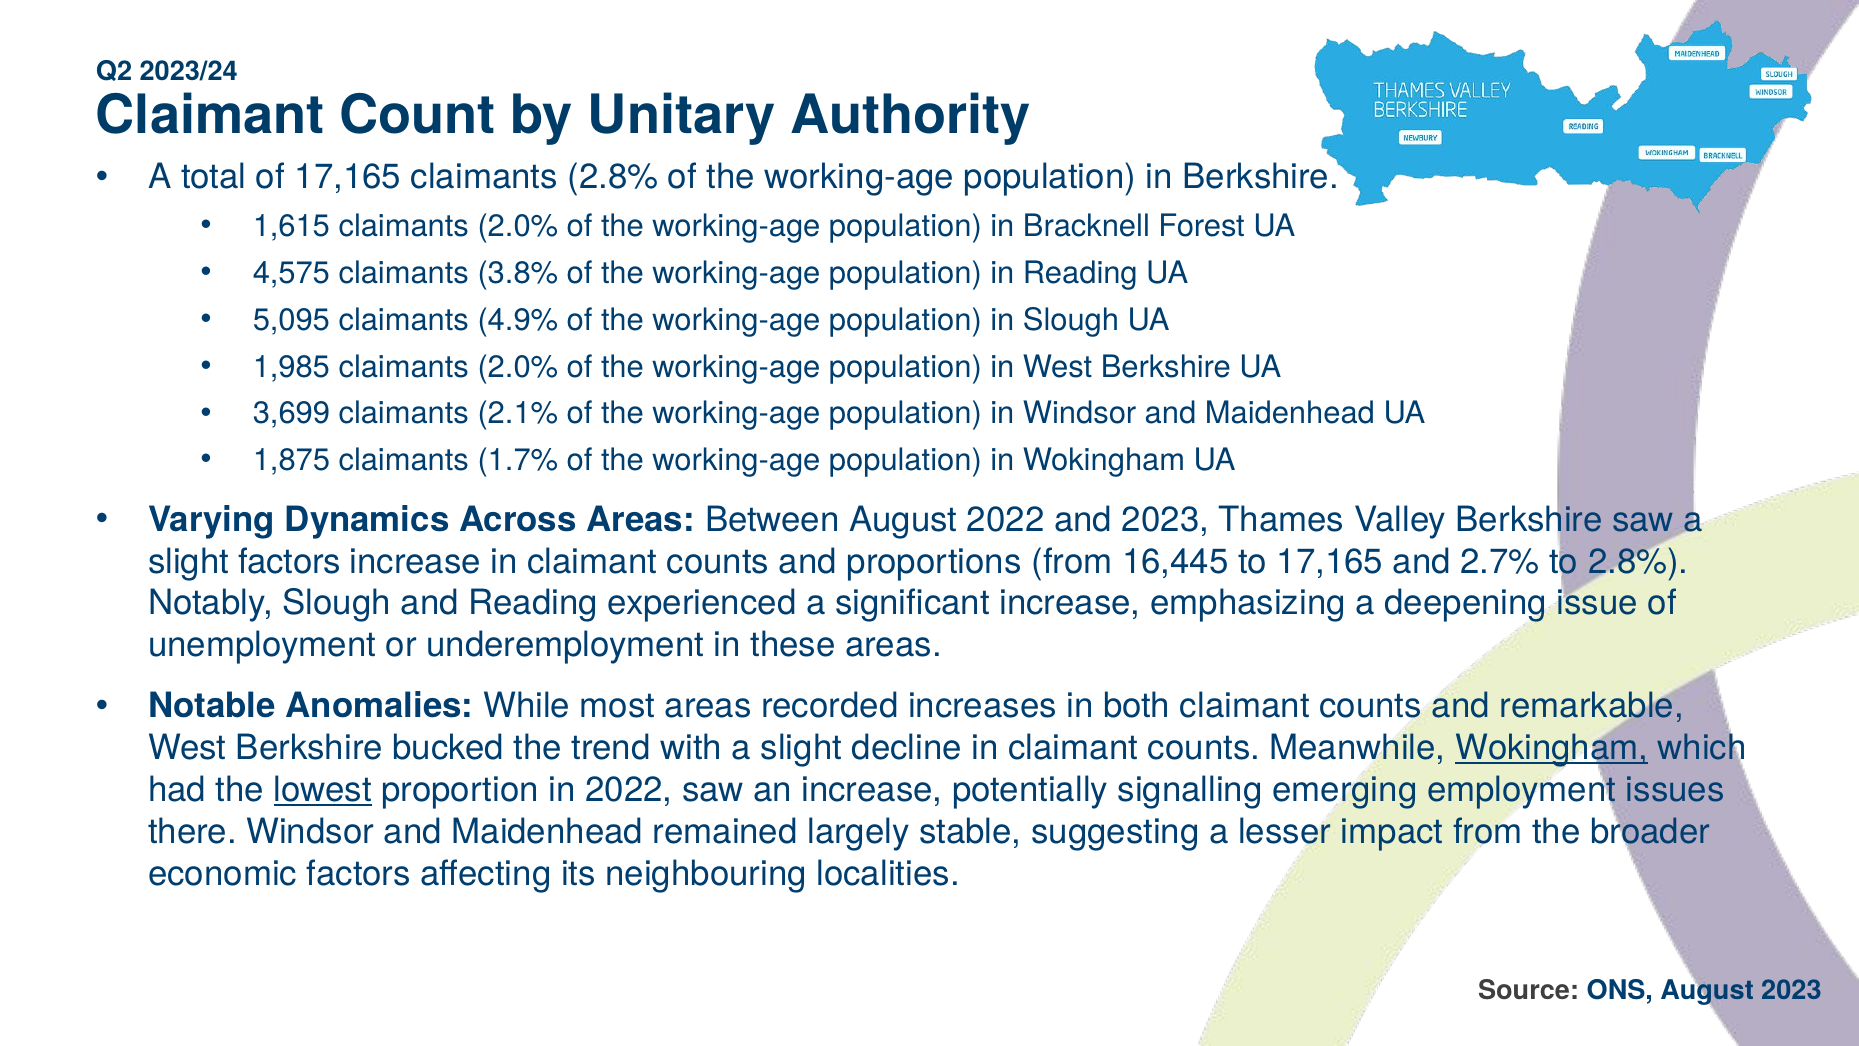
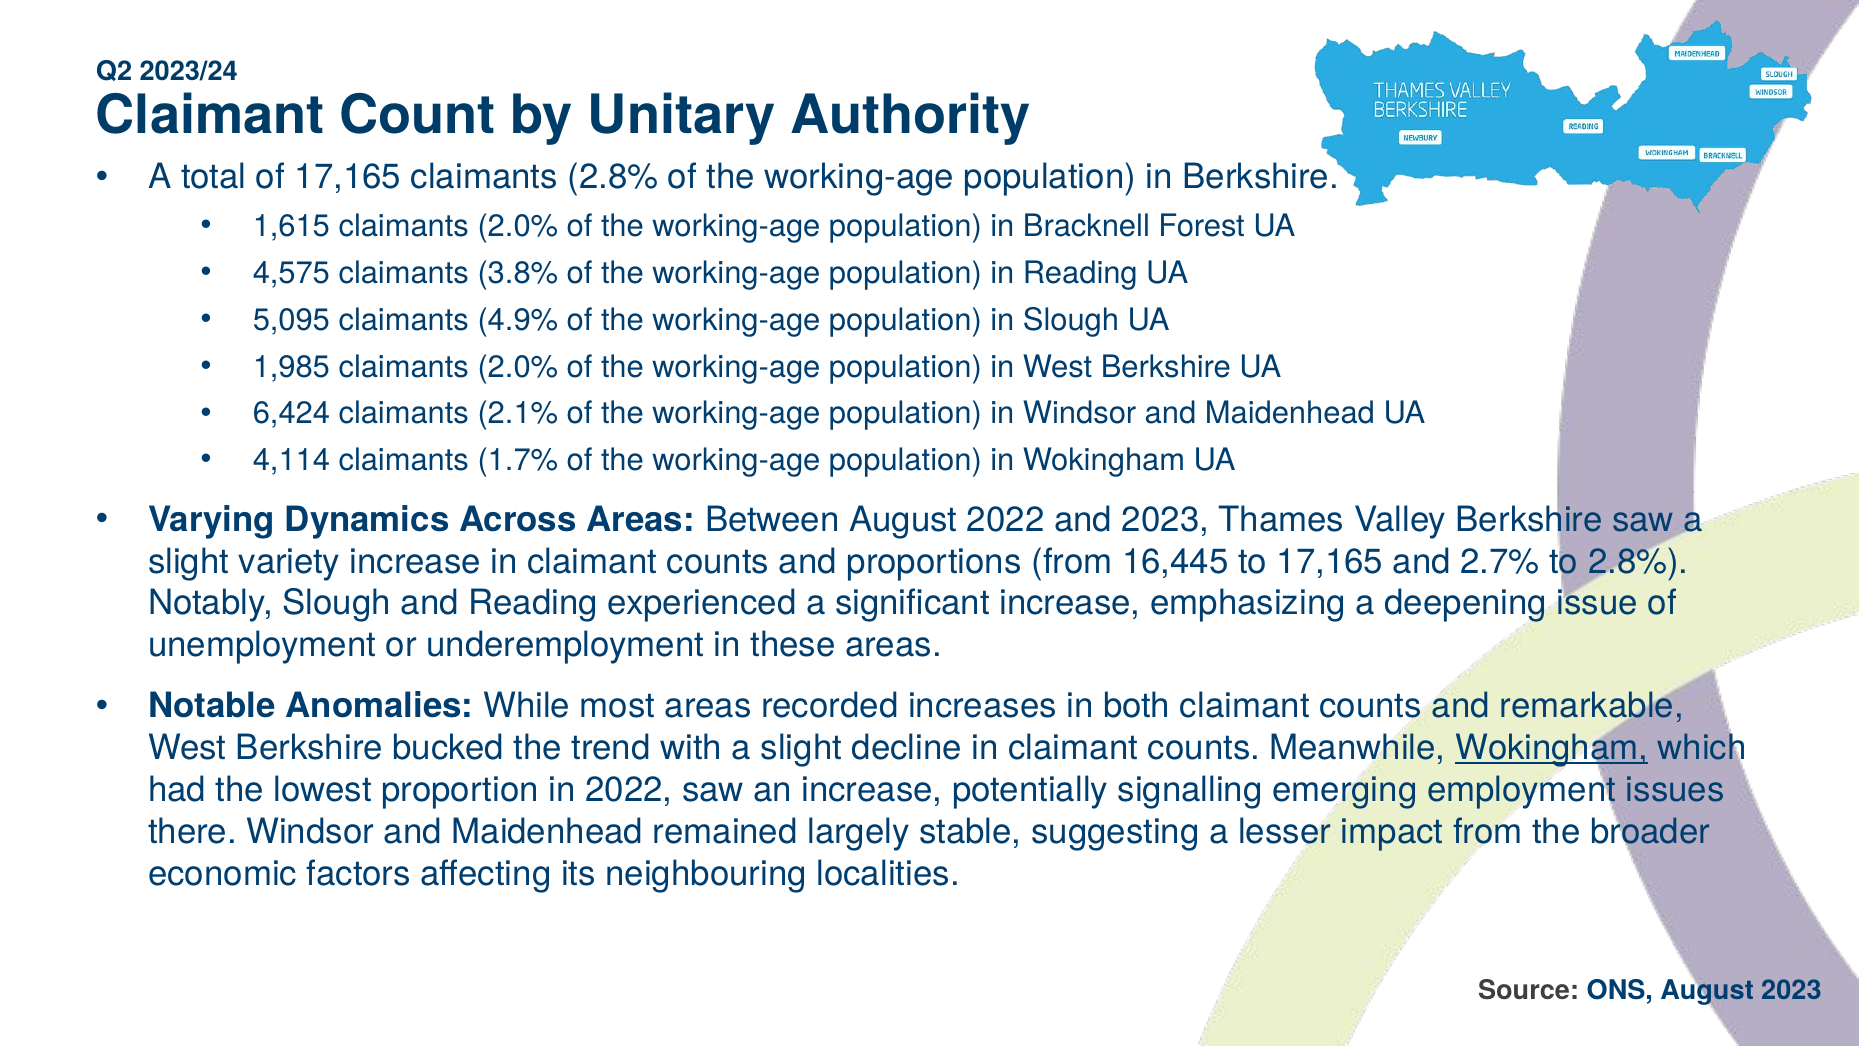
3,699: 3,699 -> 6,424
1,875: 1,875 -> 4,114
slight factors: factors -> variety
lowest underline: present -> none
